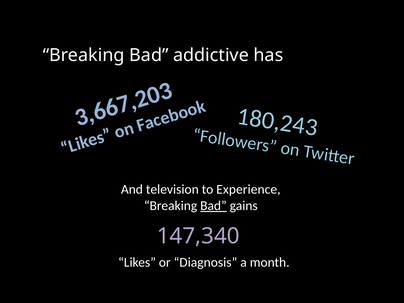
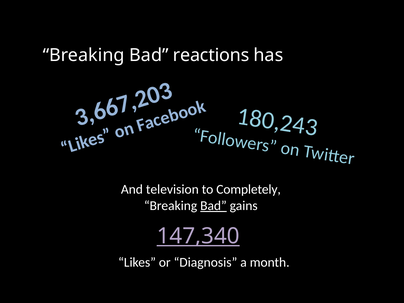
addictive: addictive -> reactions
Experience: Experience -> Completely
147,340 underline: none -> present
